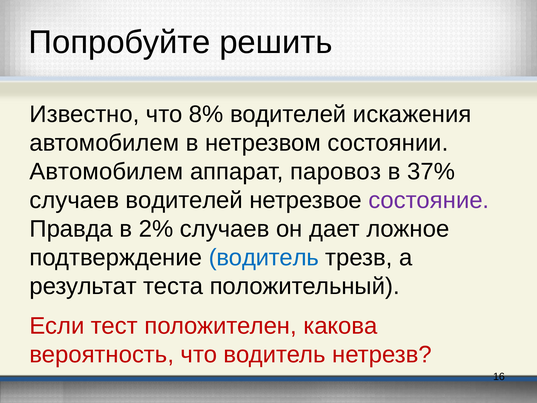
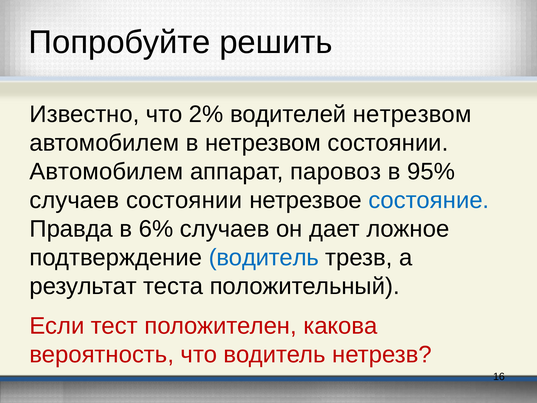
8%: 8% -> 2%
водителей искажения: искажения -> нетрезвом
37%: 37% -> 95%
случаев водителей: водителей -> состоянии
состояние colour: purple -> blue
2%: 2% -> 6%
